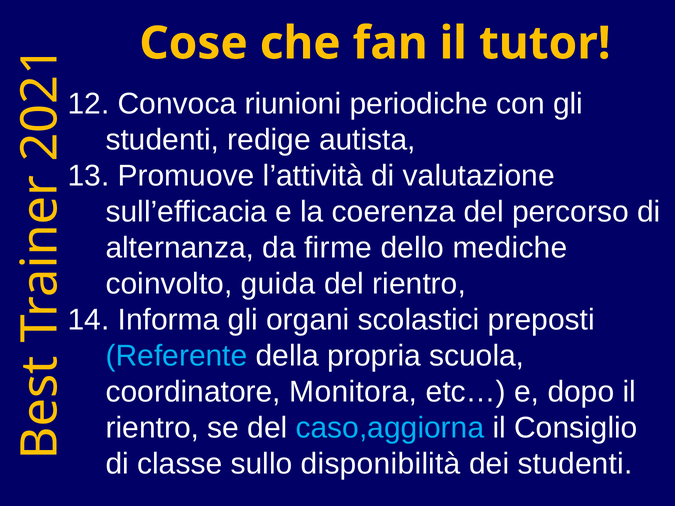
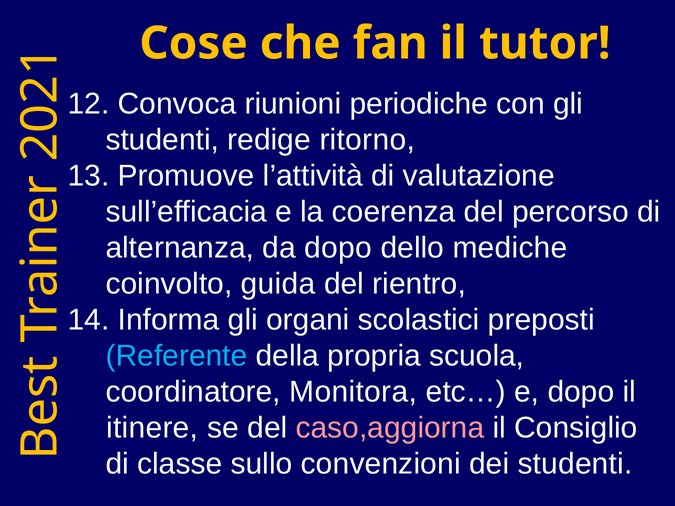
autista: autista -> ritorno
da firme: firme -> dopo
rientro at (152, 428): rientro -> itinere
caso,aggiorna colour: light blue -> pink
disponibilità: disponibilità -> convenzioni
